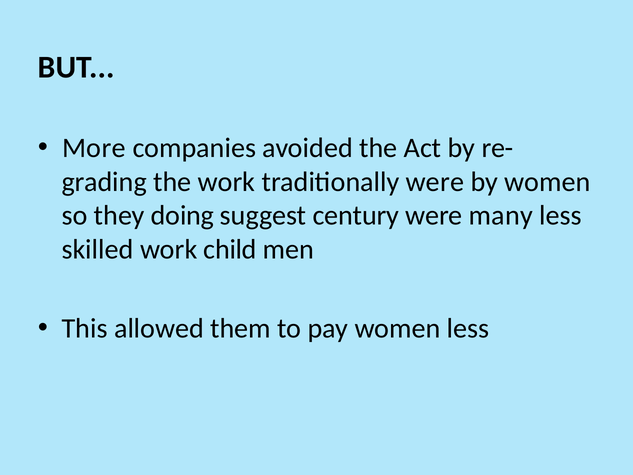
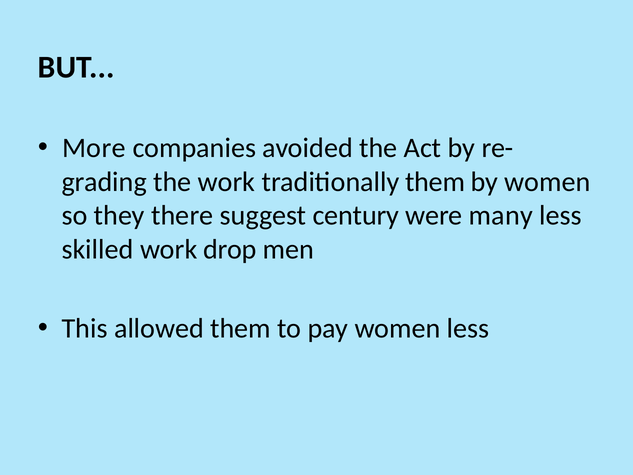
traditionally were: were -> them
doing: doing -> there
child: child -> drop
